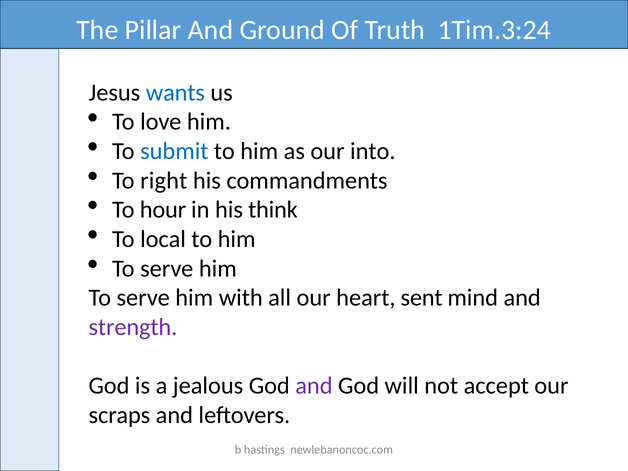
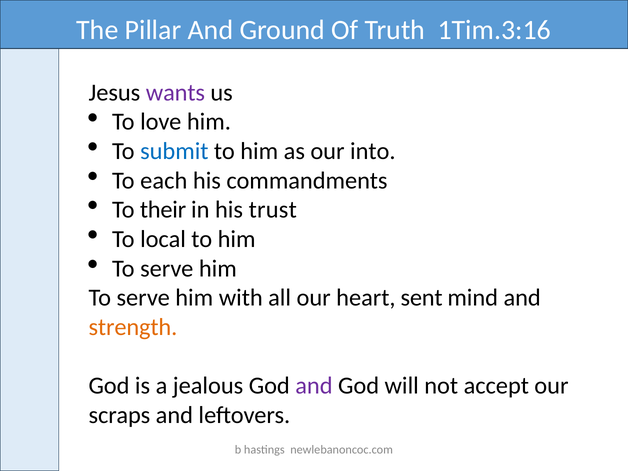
1Tim.3:24: 1Tim.3:24 -> 1Tim.3:16
wants colour: blue -> purple
right: right -> each
hour: hour -> their
think: think -> trust
strength colour: purple -> orange
